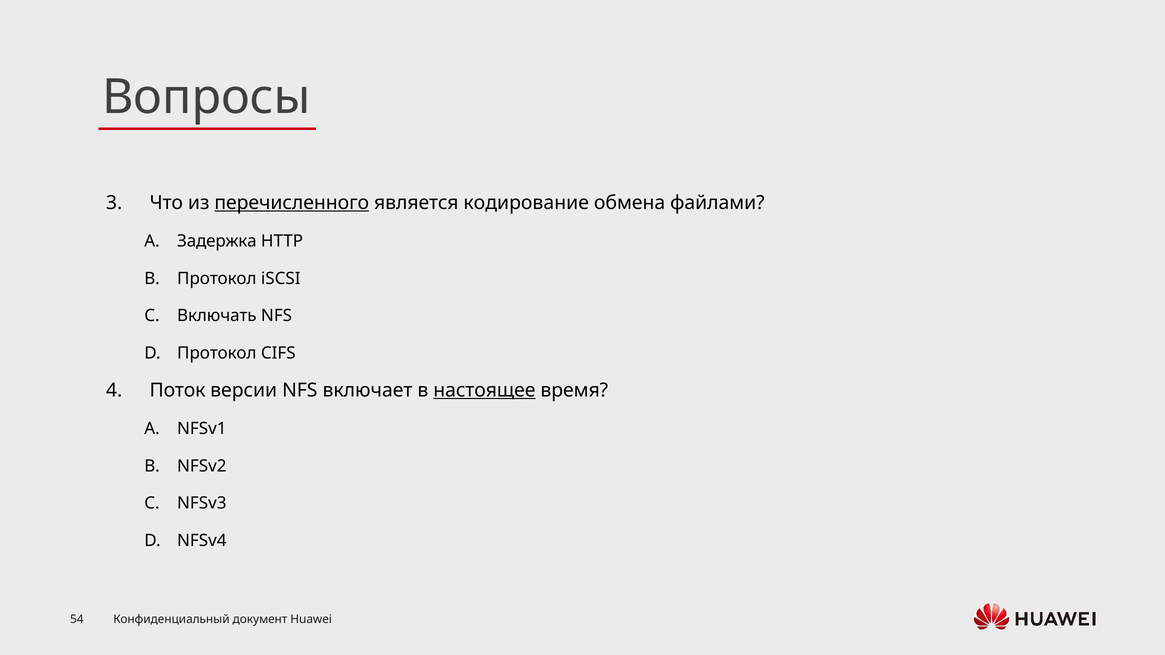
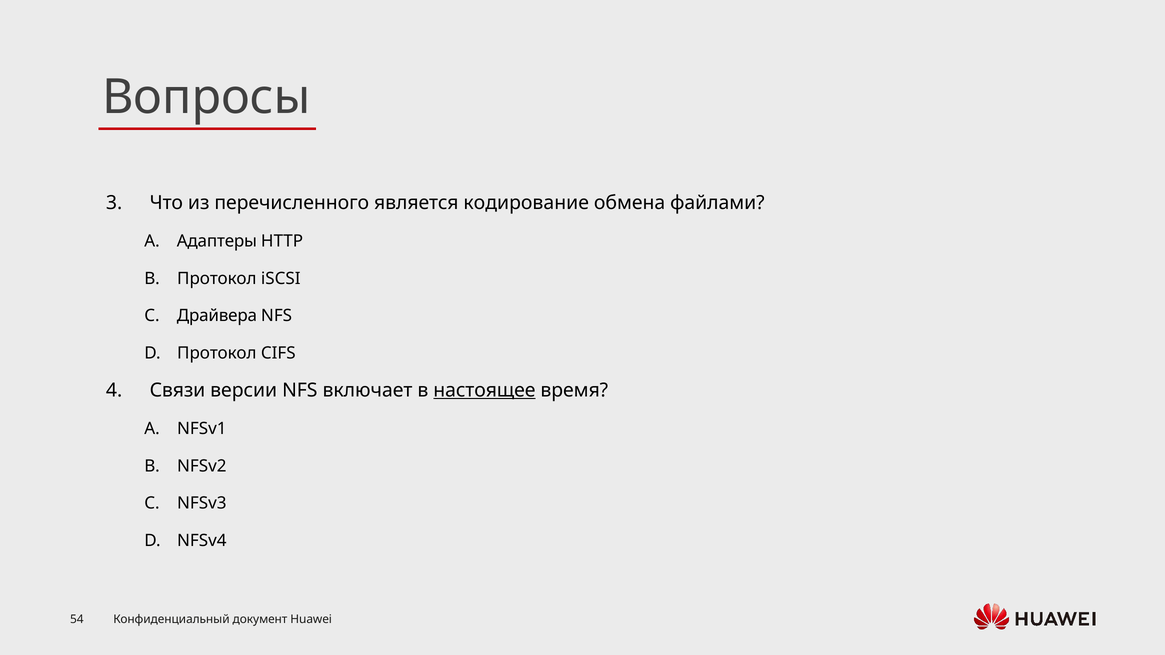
перечисленного underline: present -> none
Задержка: Задержка -> Адаптеры
Включать: Включать -> Драйвера
Поток: Поток -> Связи
